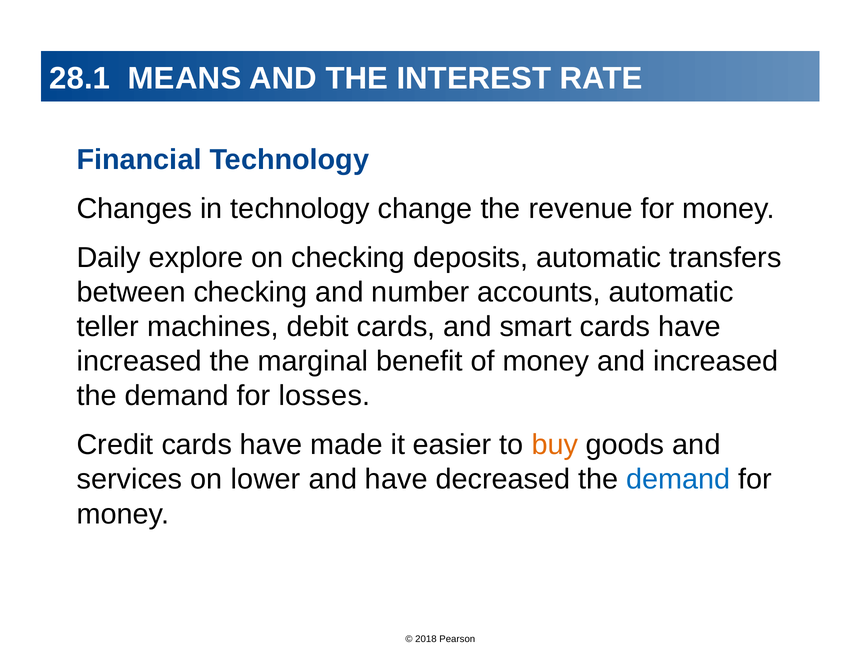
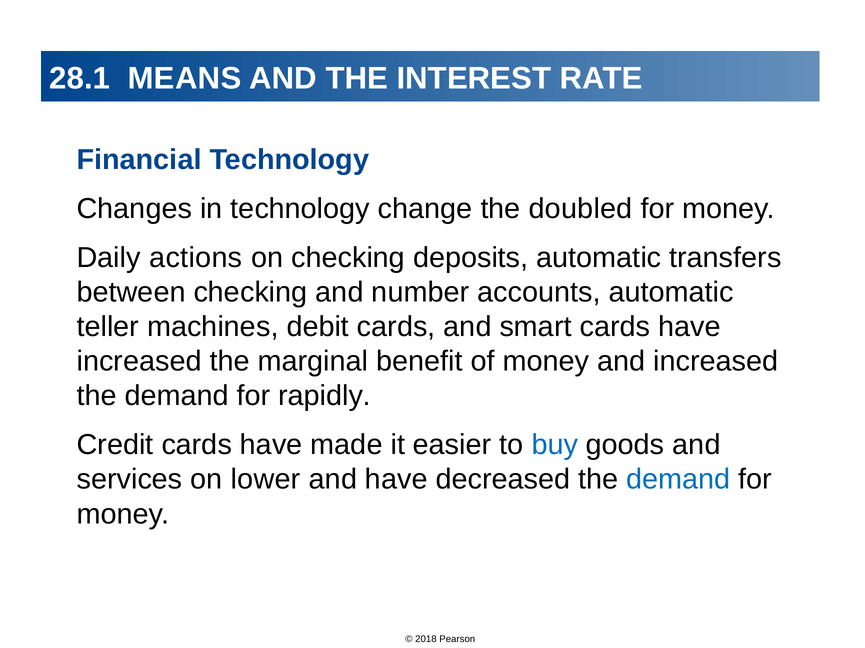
revenue: revenue -> doubled
explore: explore -> actions
losses: losses -> rapidly
buy colour: orange -> blue
